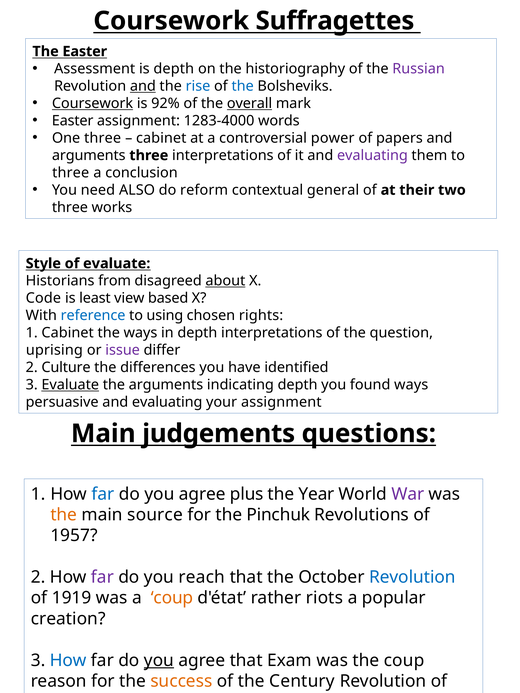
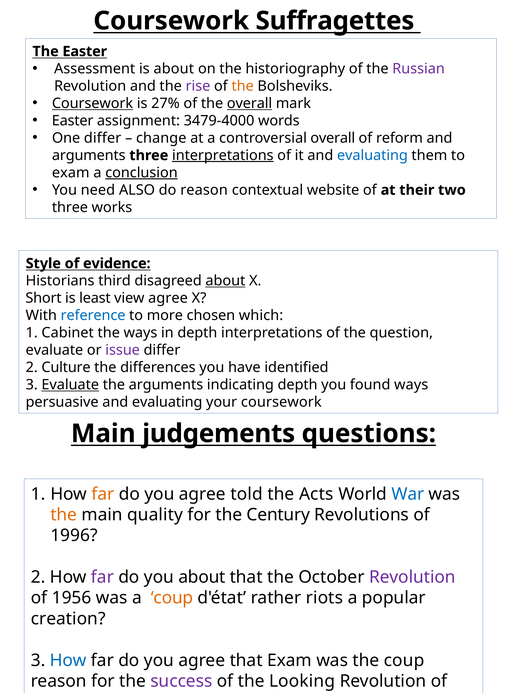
is depth: depth -> about
and at (143, 86) underline: present -> none
rise colour: blue -> purple
the at (243, 86) colour: blue -> orange
92%: 92% -> 27%
1283-4000: 1283-4000 -> 3479-4000
One three: three -> differ
cabinet at (161, 138): cabinet -> change
controversial power: power -> overall
papers: papers -> reform
interpretations at (223, 155) underline: none -> present
evaluating at (372, 155) colour: purple -> blue
three at (71, 173): three -> exam
conclusion underline: none -> present
do reform: reform -> reason
general: general -> website
of evaluate: evaluate -> evidence
from: from -> third
Code: Code -> Short
view based: based -> agree
using: using -> more
rights: rights -> which
uprising at (54, 350): uprising -> evaluate
your assignment: assignment -> coursework
far at (103, 494) colour: blue -> orange
plus: plus -> told
Year: Year -> Acts
War colour: purple -> blue
source: source -> quality
Pinchuk: Pinchuk -> Century
1957: 1957 -> 1996
you reach: reach -> about
Revolution at (412, 577) colour: blue -> purple
1919: 1919 -> 1956
you at (159, 661) underline: present -> none
success colour: orange -> purple
Century: Century -> Looking
